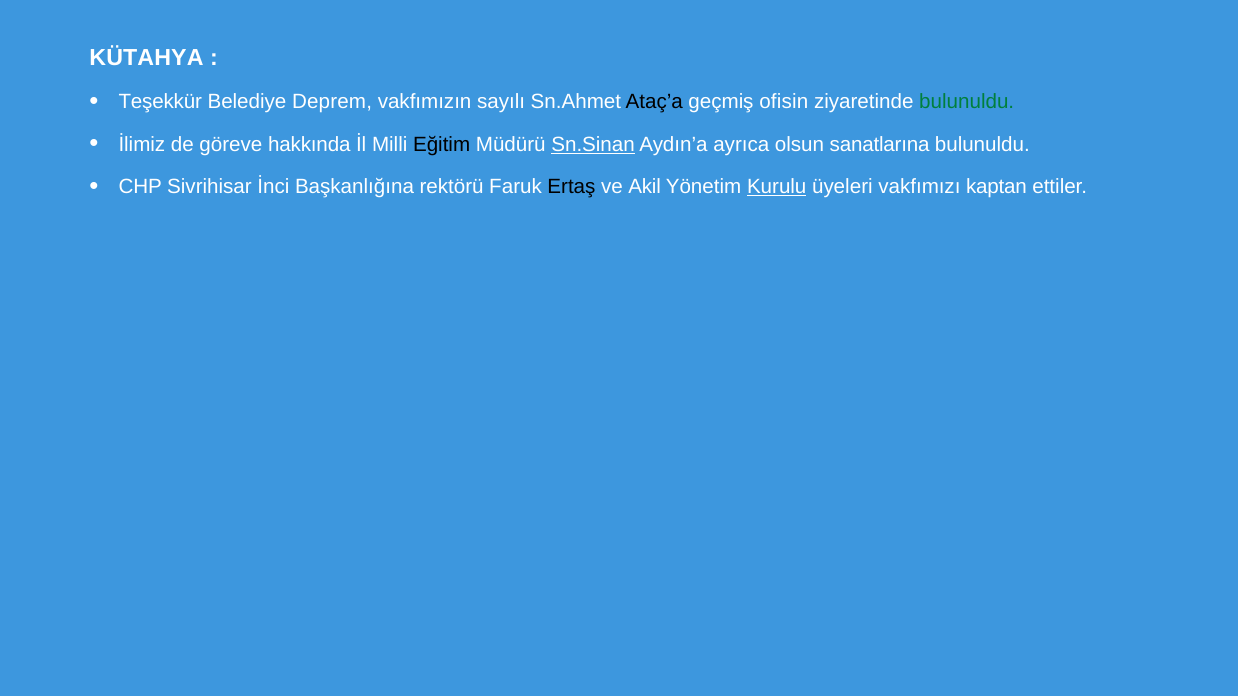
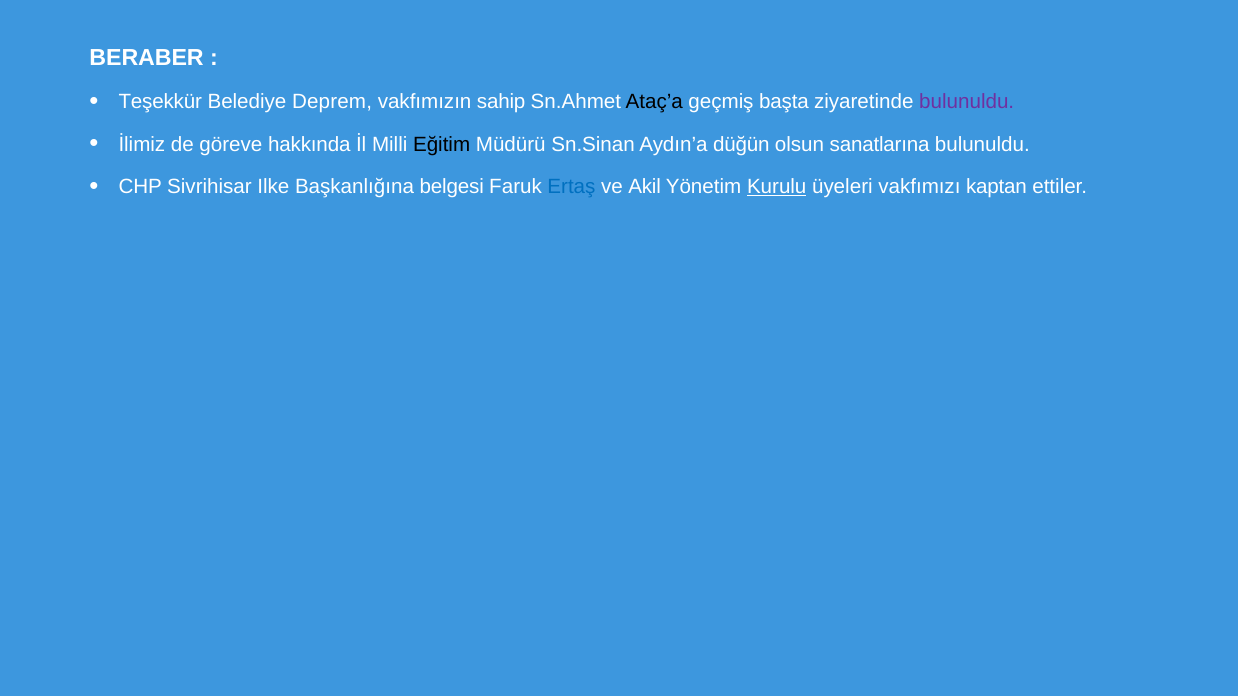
KÜTAHYA: KÜTAHYA -> BERABER
sayılı: sayılı -> sahip
ofisin: ofisin -> başta
bulunuldu at (967, 102) colour: green -> purple
Sn.Sinan underline: present -> none
ayrıca: ayrıca -> düğün
İnci: İnci -> Ilke
rektörü: rektörü -> belgesi
Ertaş colour: black -> blue
